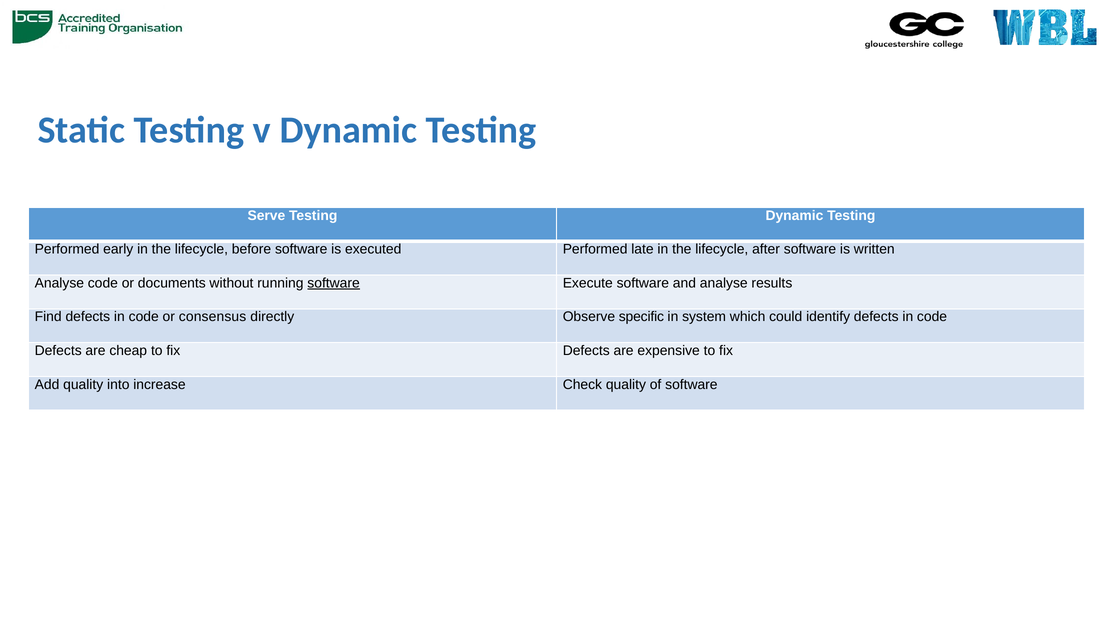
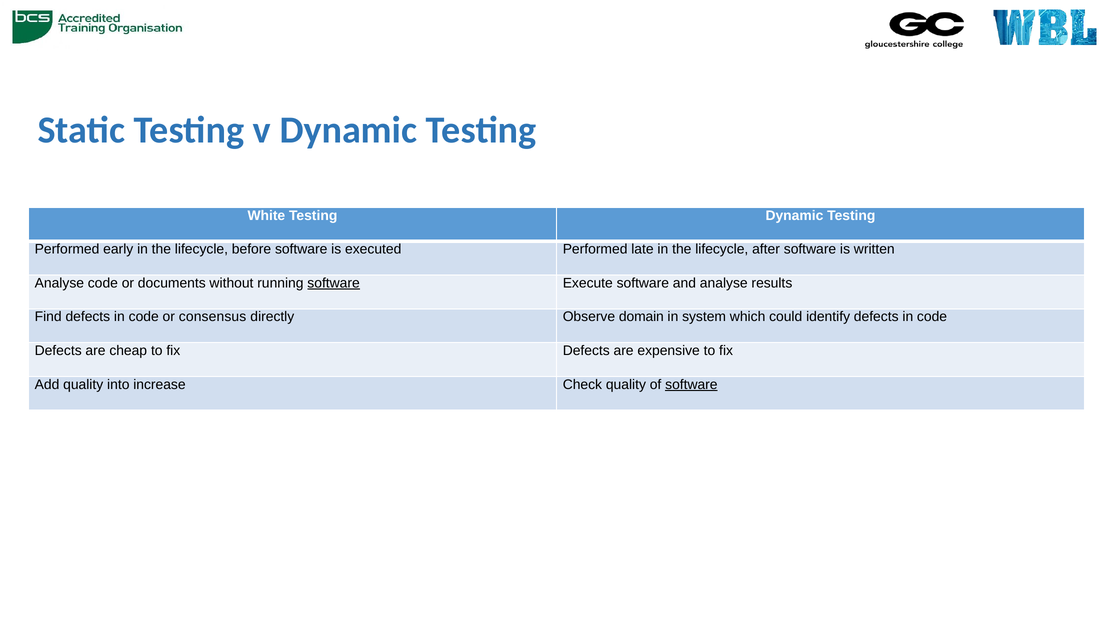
Serve: Serve -> White
specific: specific -> domain
software at (691, 384) underline: none -> present
